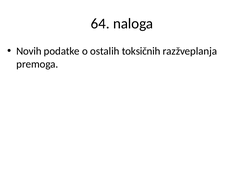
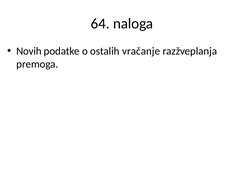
toksičnih: toksičnih -> vračanje
